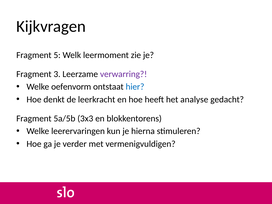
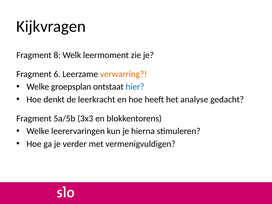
5: 5 -> 8
3: 3 -> 6
verwarring colour: purple -> orange
oefenvorm: oefenvorm -> groepsplan
